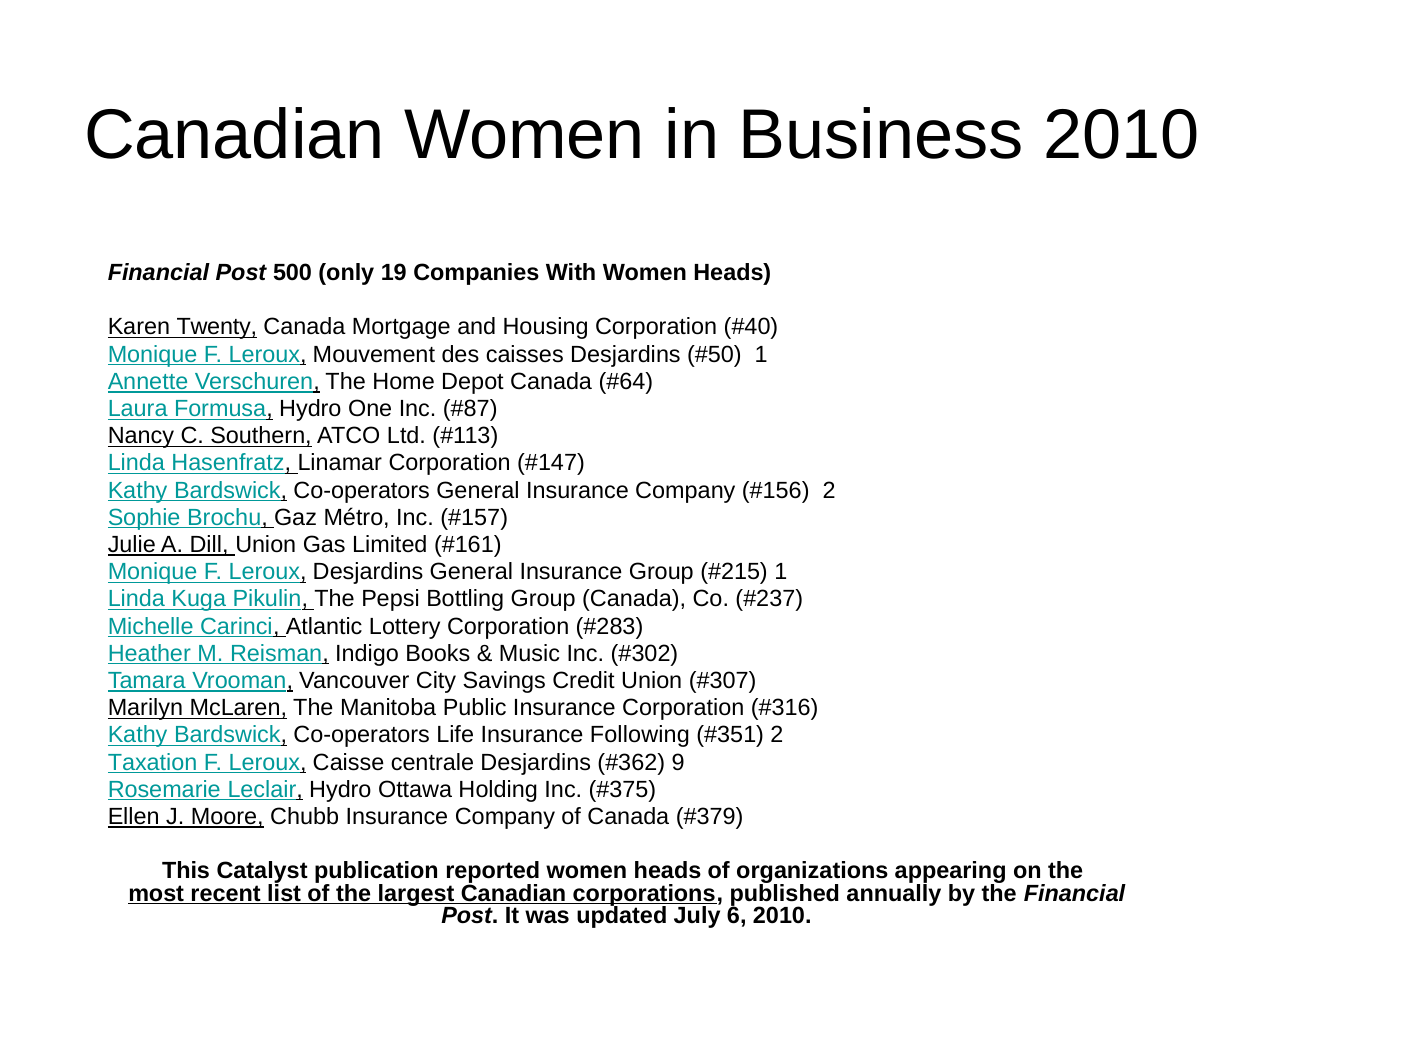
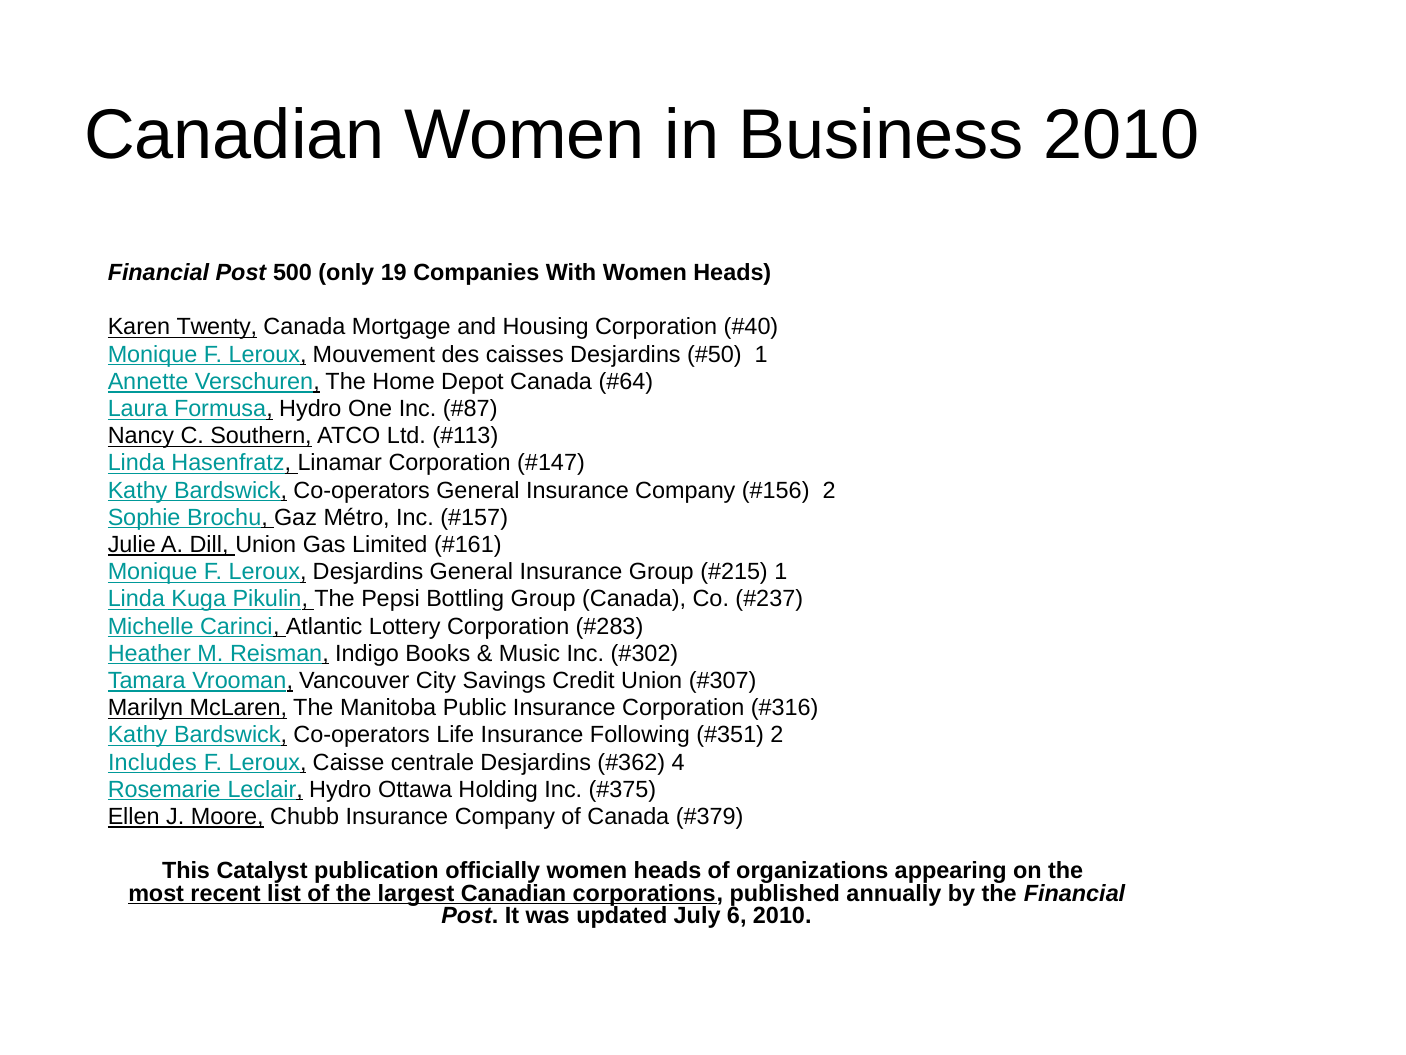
Taxation: Taxation -> Includes
9: 9 -> 4
reported: reported -> officially
